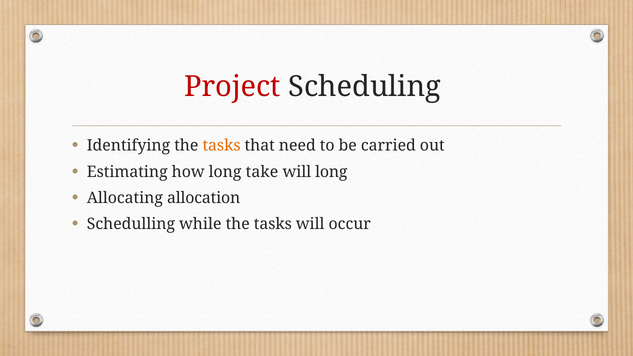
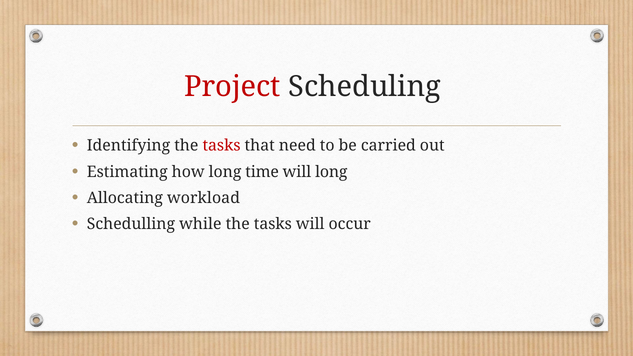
tasks at (222, 146) colour: orange -> red
take: take -> time
allocation: allocation -> workload
